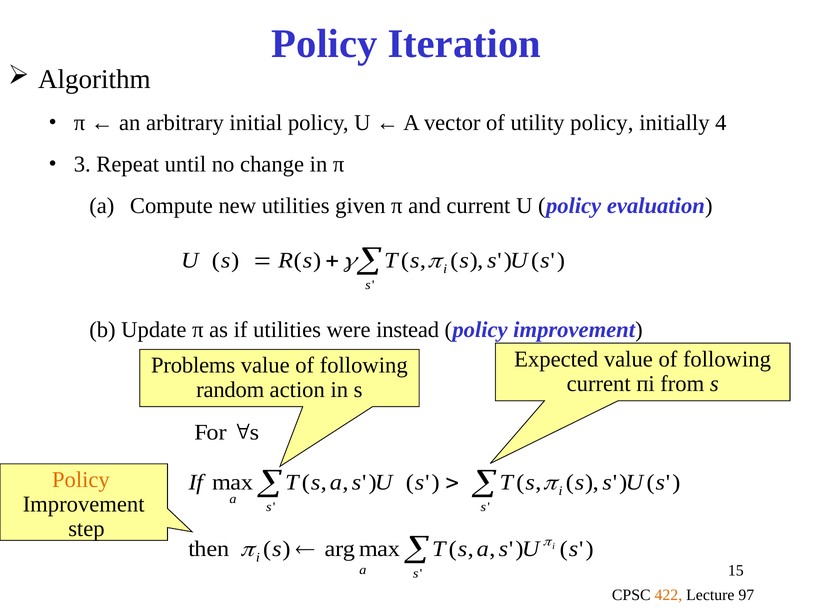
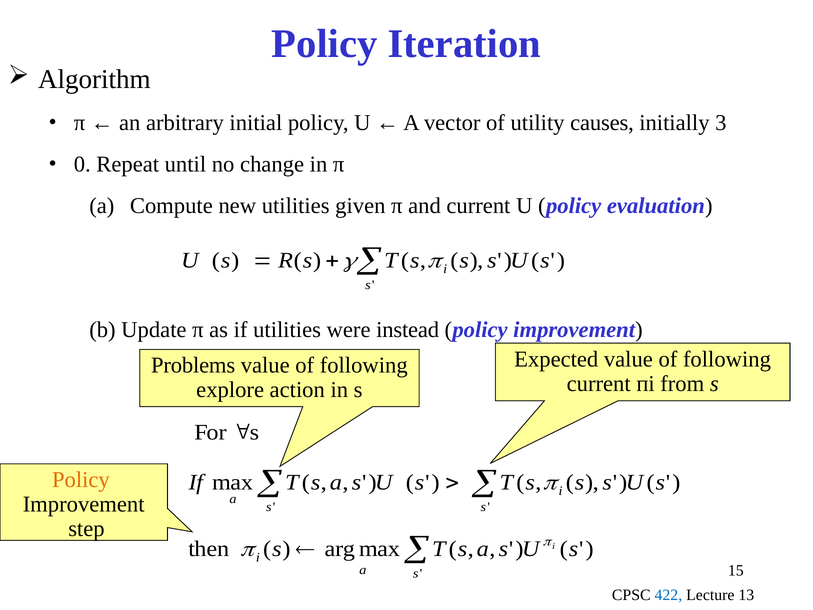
utility policy: policy -> causes
4: 4 -> 3
3: 3 -> 0
random: random -> explore
422 colour: orange -> blue
97: 97 -> 13
